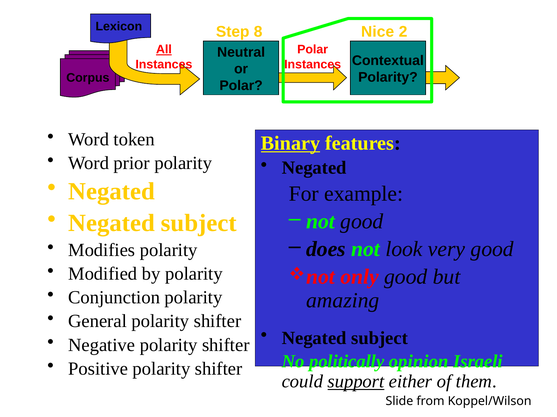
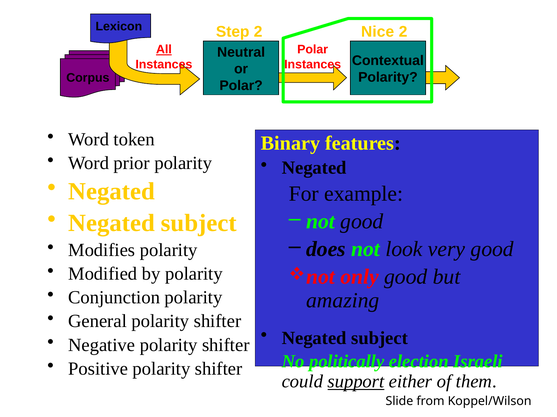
Step 8: 8 -> 2
Binary underline: present -> none
opinion: opinion -> election
